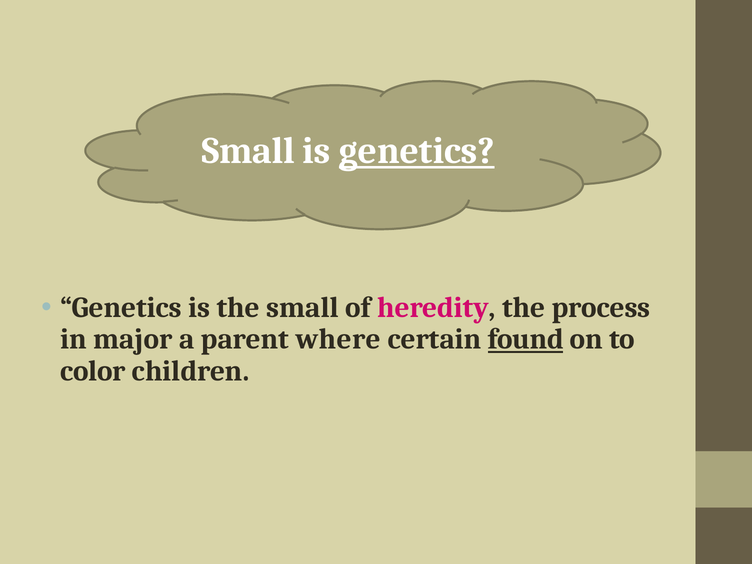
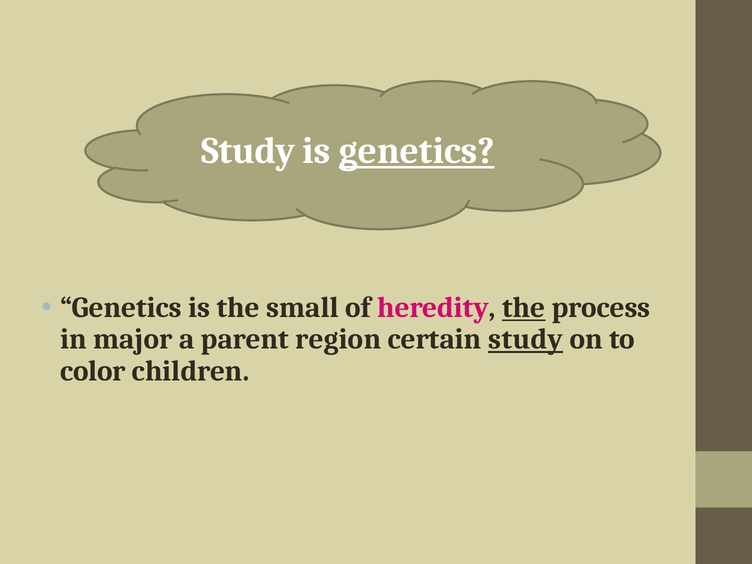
Small at (248, 151): Small -> Study
the at (524, 308) underline: none -> present
where: where -> region
certain found: found -> study
